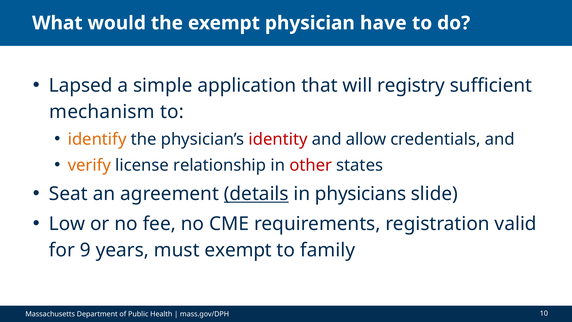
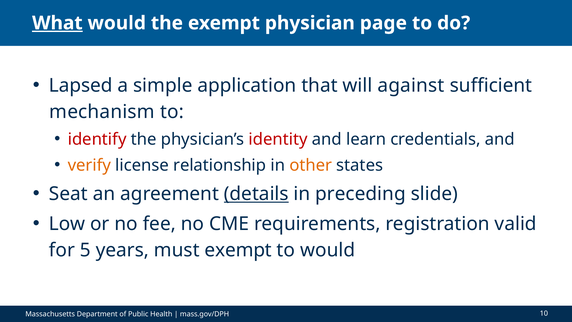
What underline: none -> present
have: have -> page
registry: registry -> against
identify colour: orange -> red
allow: allow -> learn
other colour: red -> orange
physicians: physicians -> preceding
9: 9 -> 5
to family: family -> would
